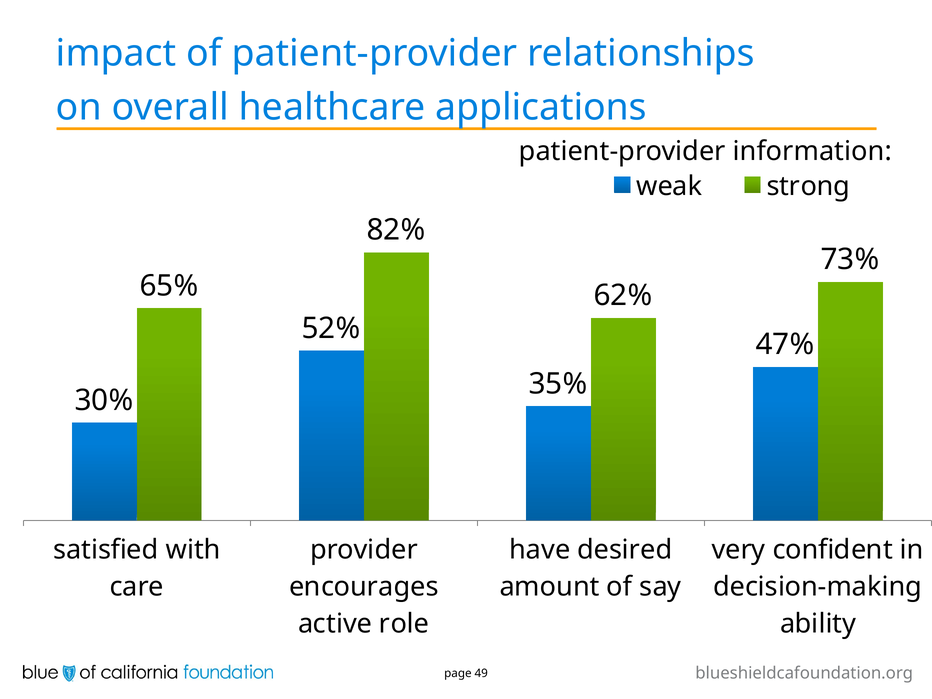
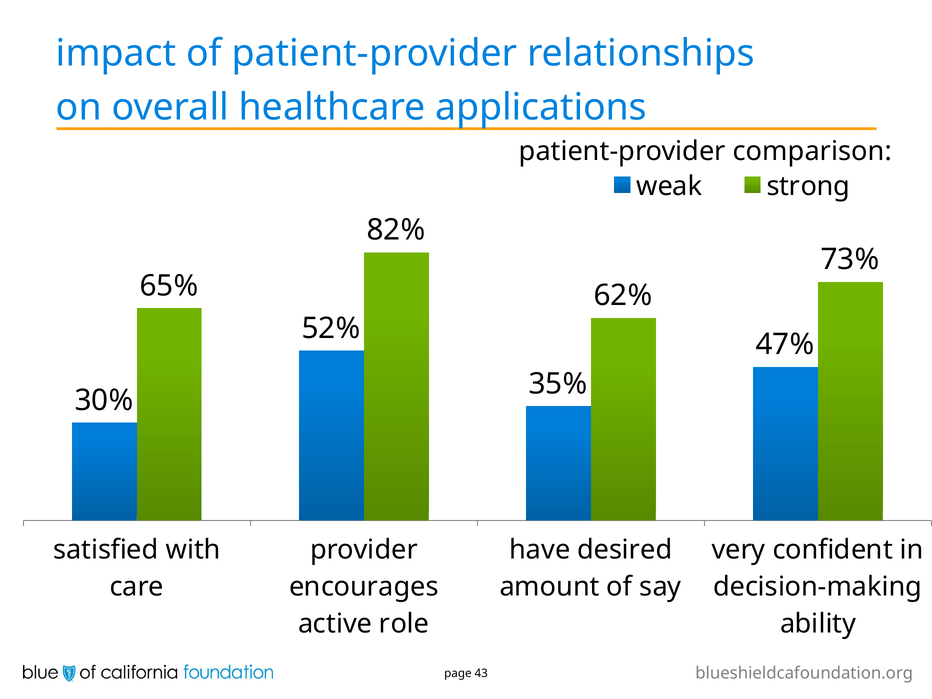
information: information -> comparison
49: 49 -> 43
